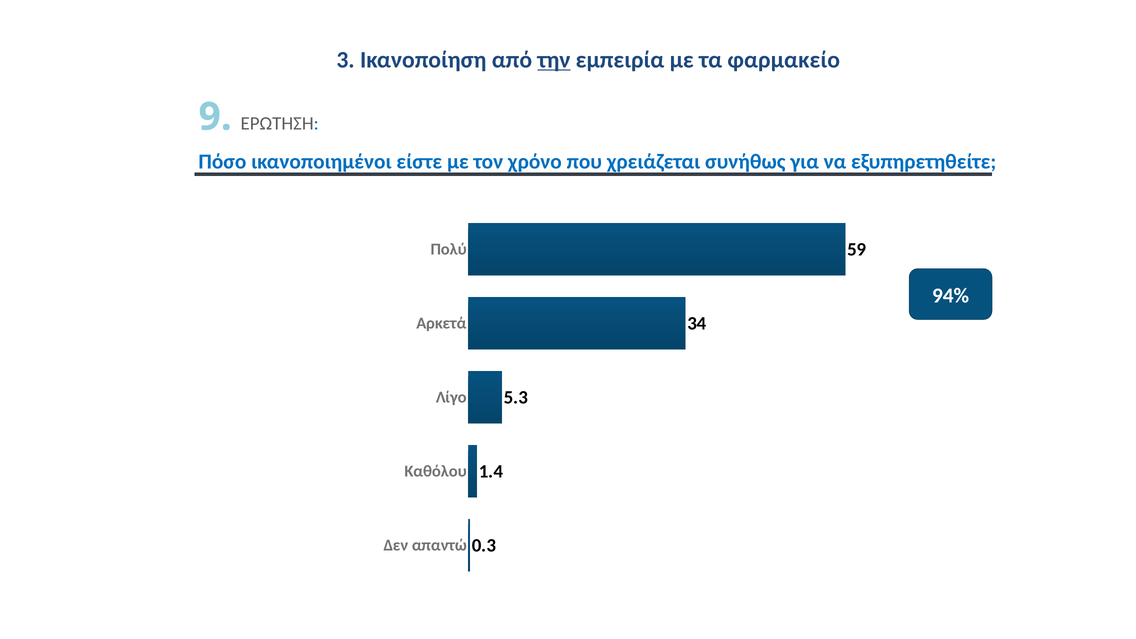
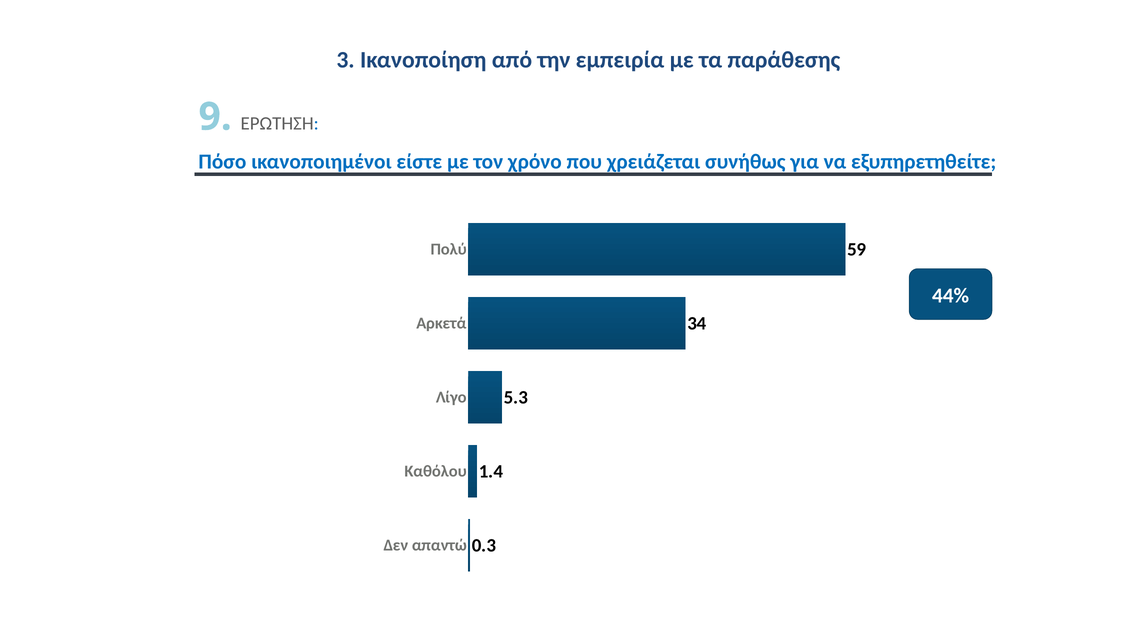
την underline: present -> none
φαρμακείο: φαρμακείο -> παράθεσης
94%: 94% -> 44%
